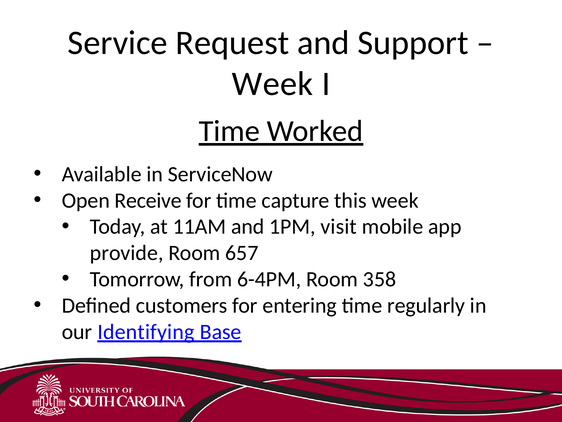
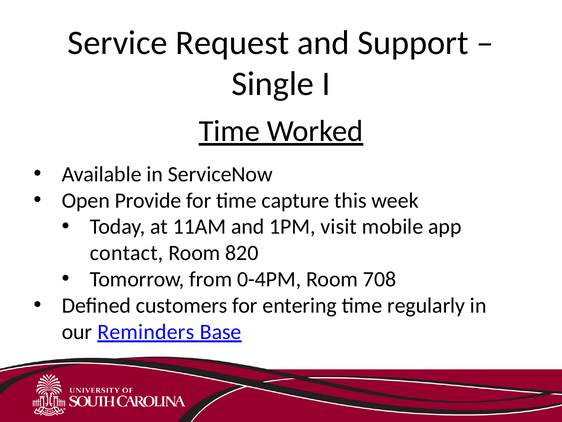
Week at (273, 84): Week -> Single
Receive: Receive -> Provide
provide: provide -> contact
657: 657 -> 820
6-4PM: 6-4PM -> 0-4PM
358: 358 -> 708
Identifying: Identifying -> Reminders
